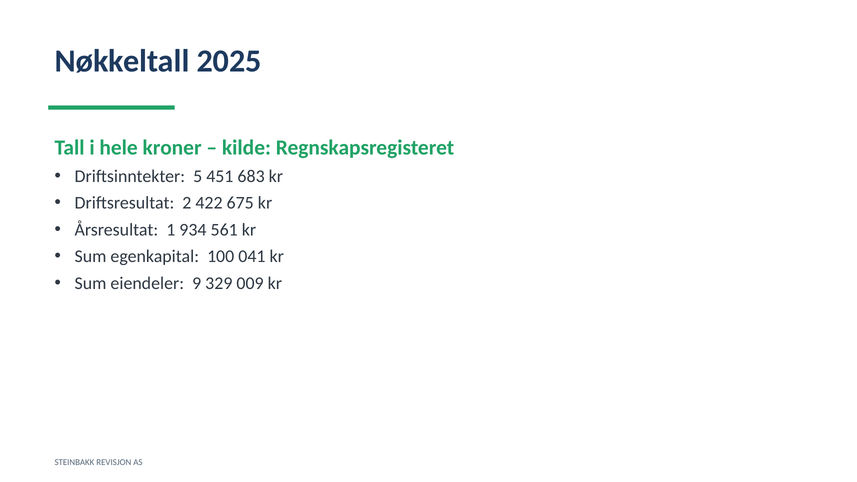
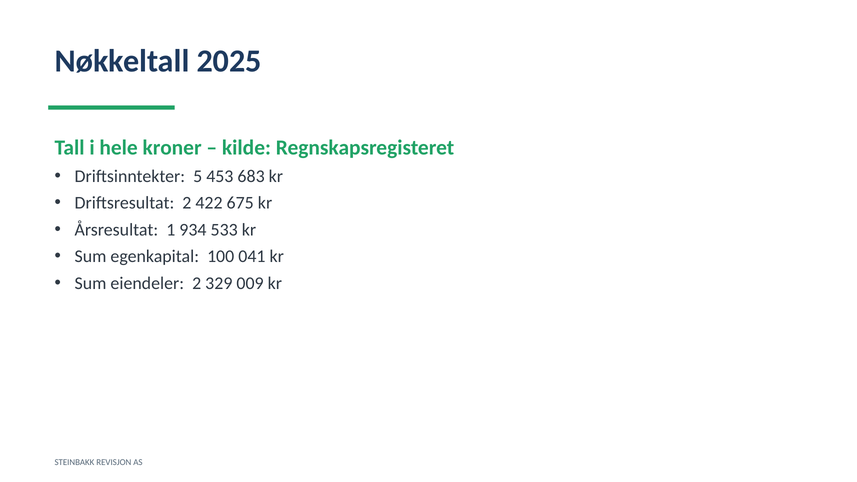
451: 451 -> 453
561: 561 -> 533
eiendeler 9: 9 -> 2
